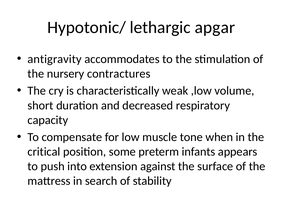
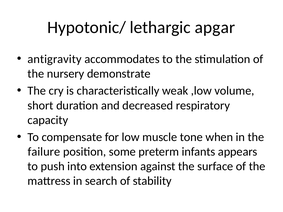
contractures: contractures -> demonstrate
critical: critical -> failure
